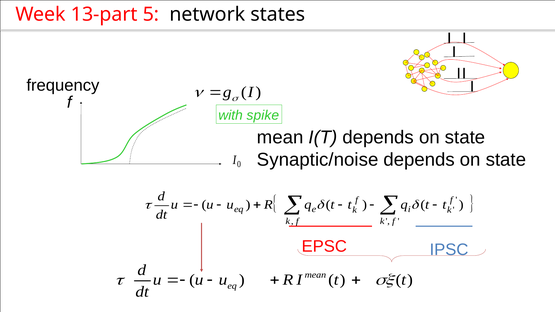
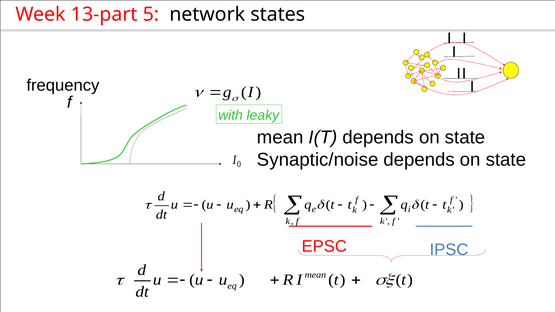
spike: spike -> leaky
